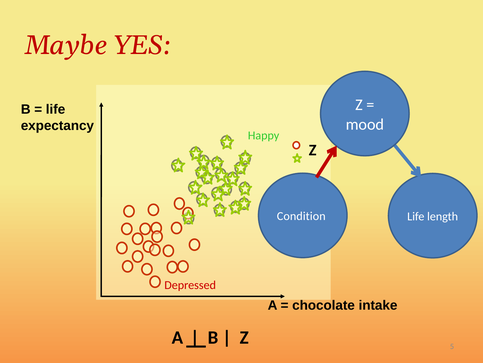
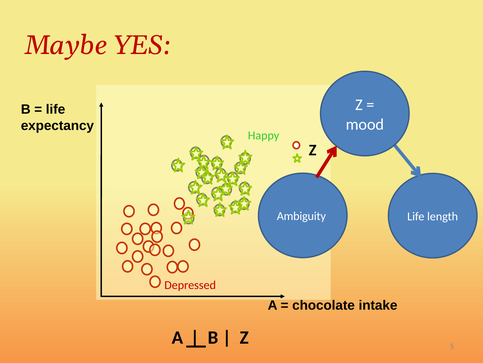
Condition: Condition -> Ambiguity
